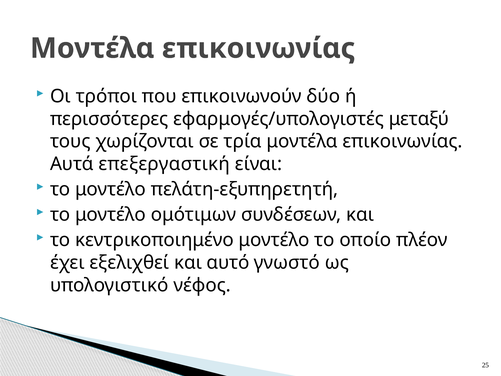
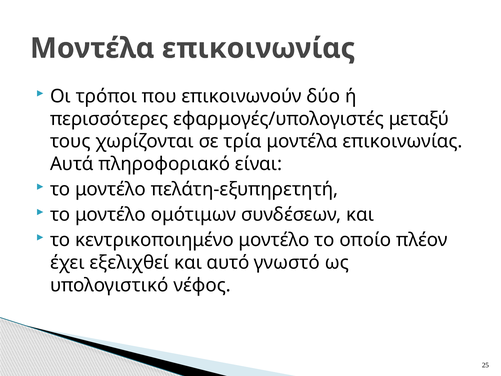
επεξεργαστική: επεξεργαστική -> πληροφοριακό
